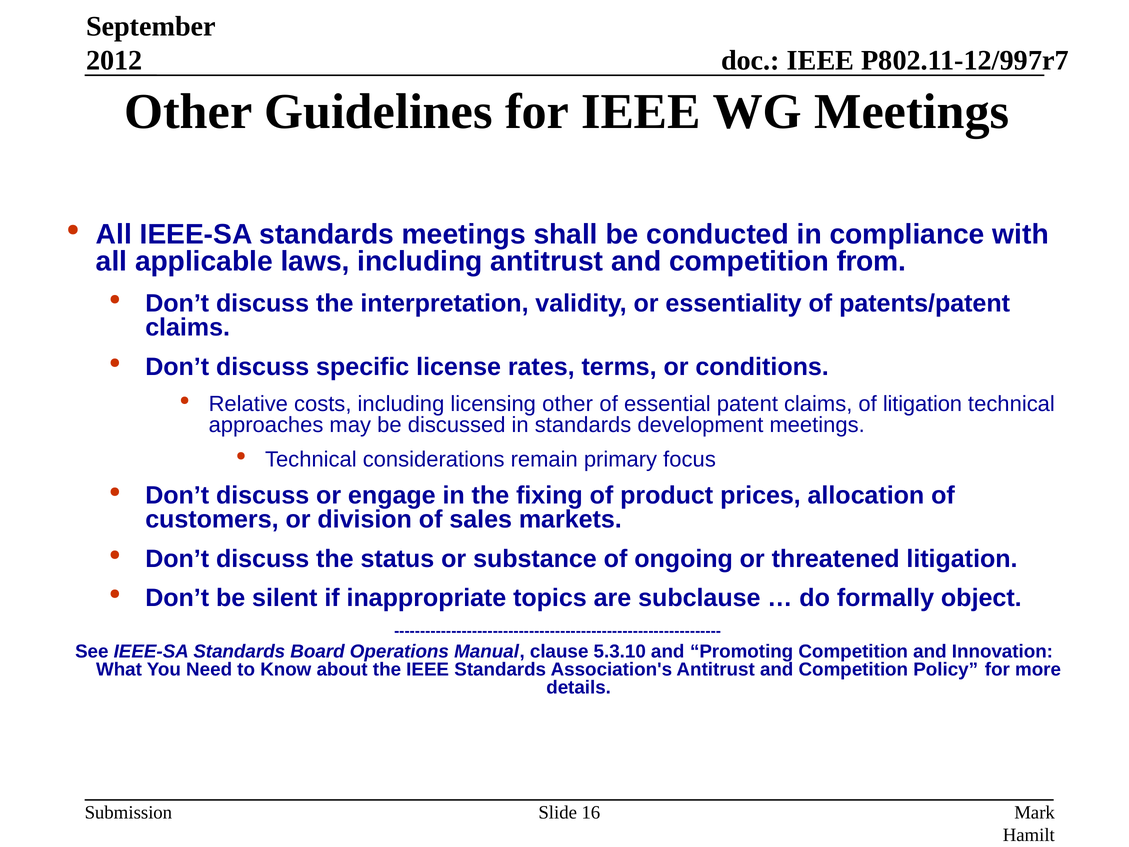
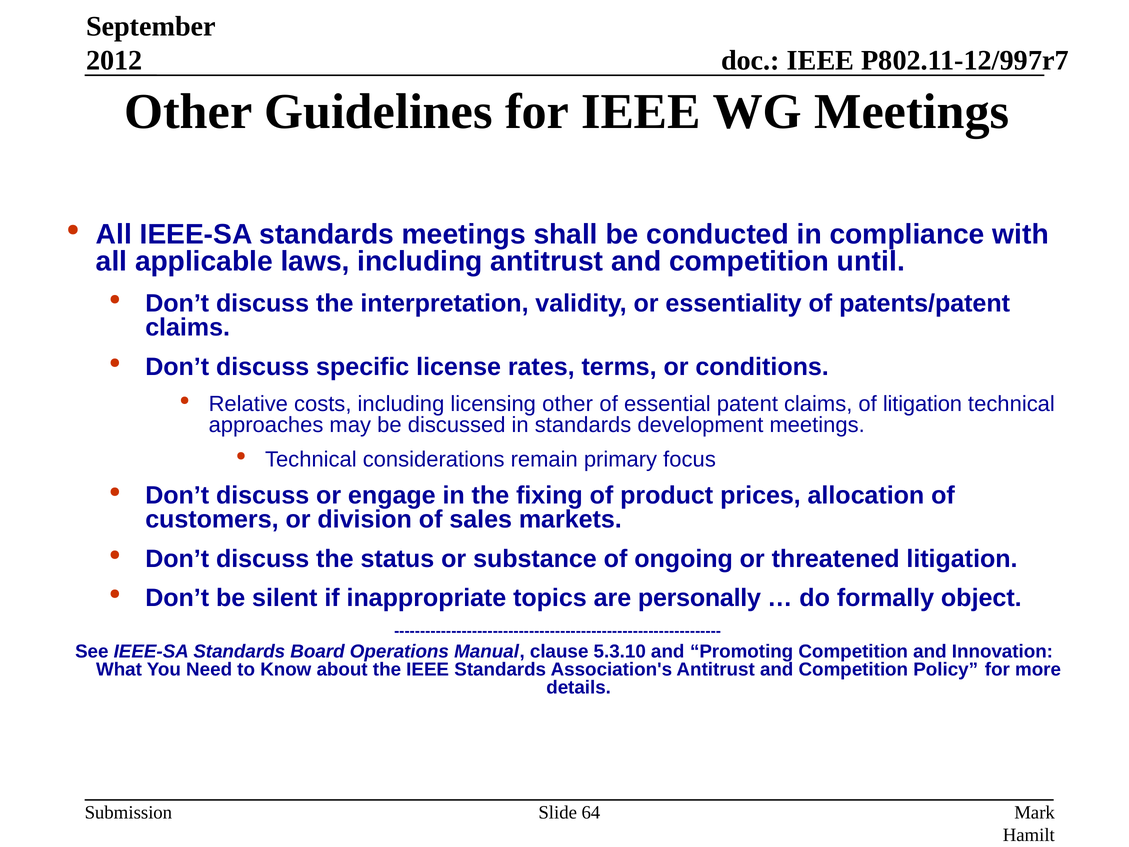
from: from -> until
subclause: subclause -> personally
16: 16 -> 64
